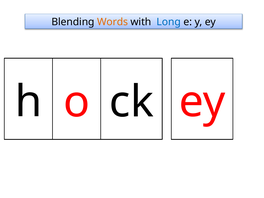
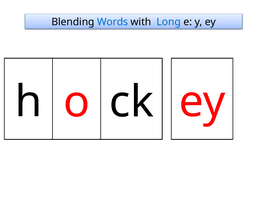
Words colour: orange -> blue
